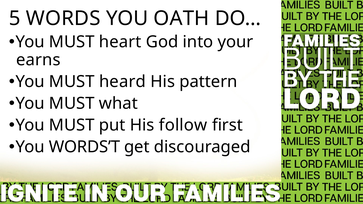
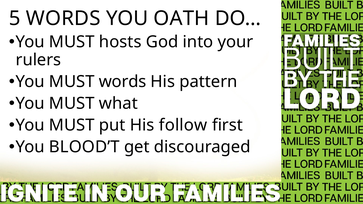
heart: heart -> hosts
earns: earns -> rulers
MUST heard: heard -> words
WORDS’T: WORDS’T -> BLOOD’T
